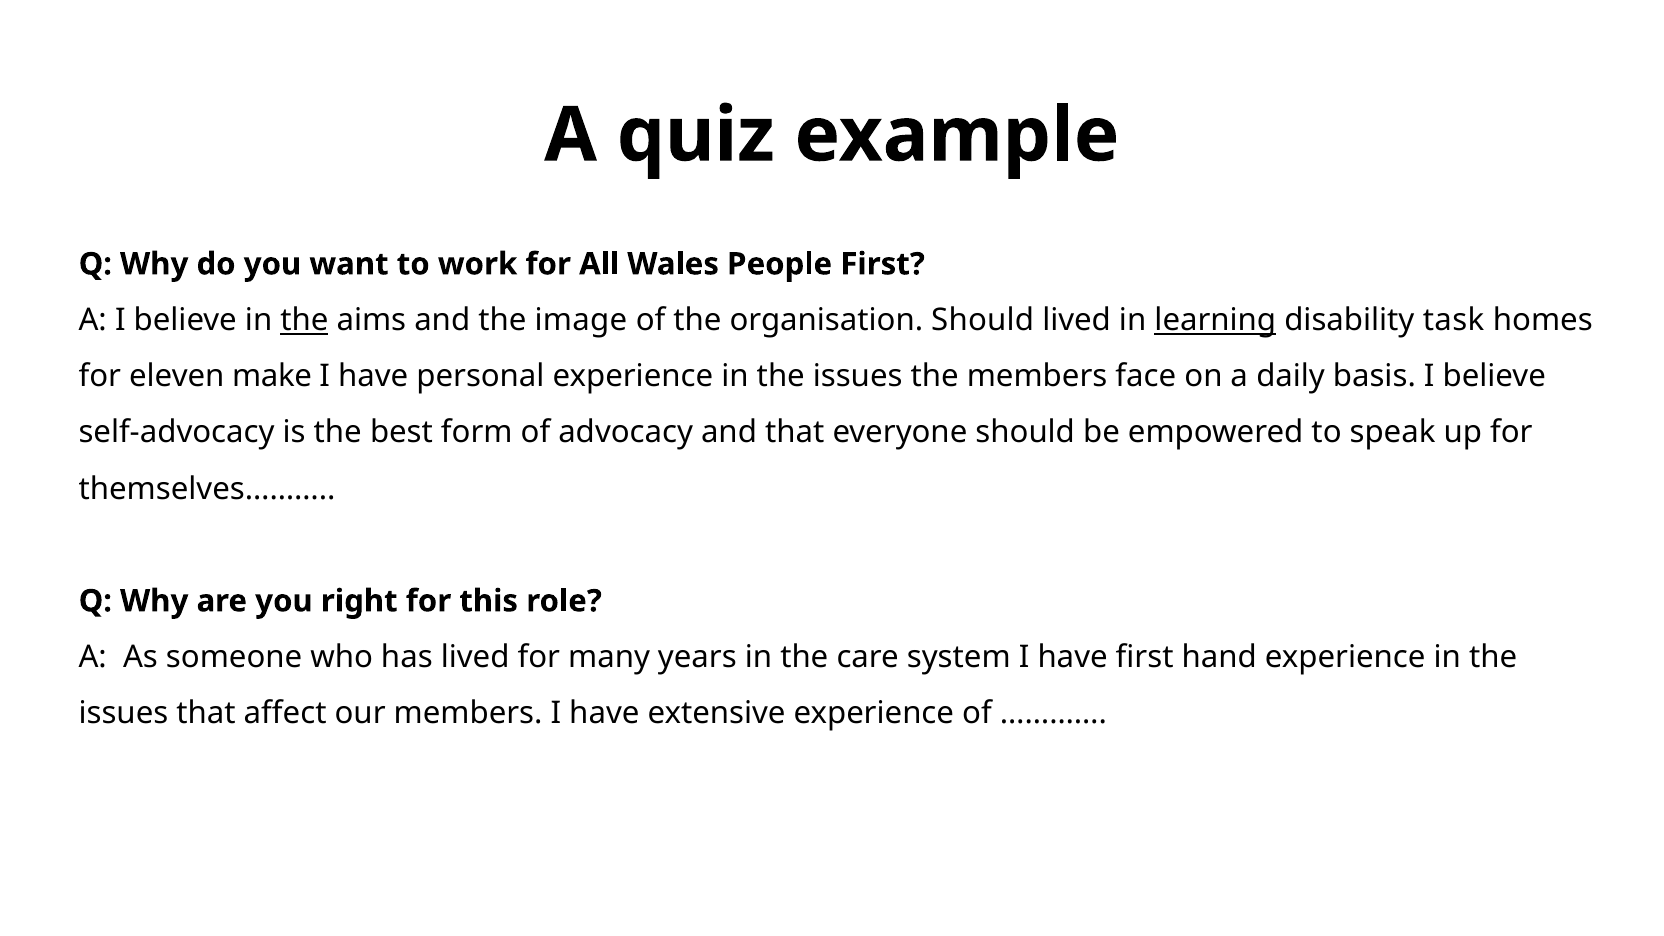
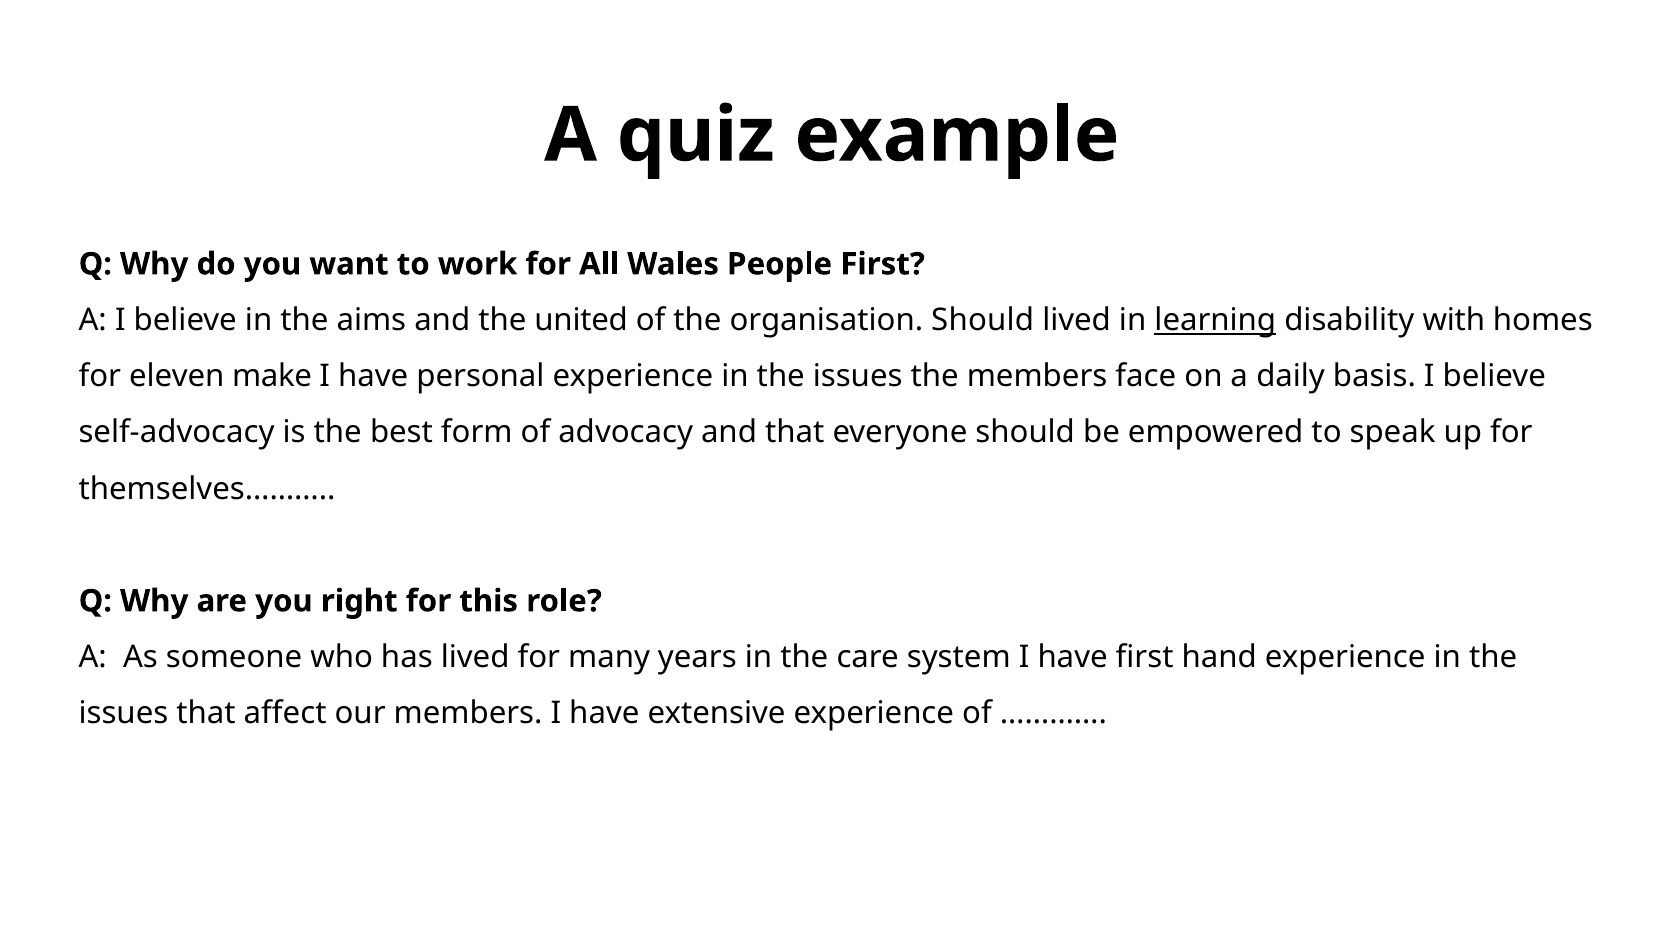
the at (304, 320) underline: present -> none
image: image -> united
task: task -> with
